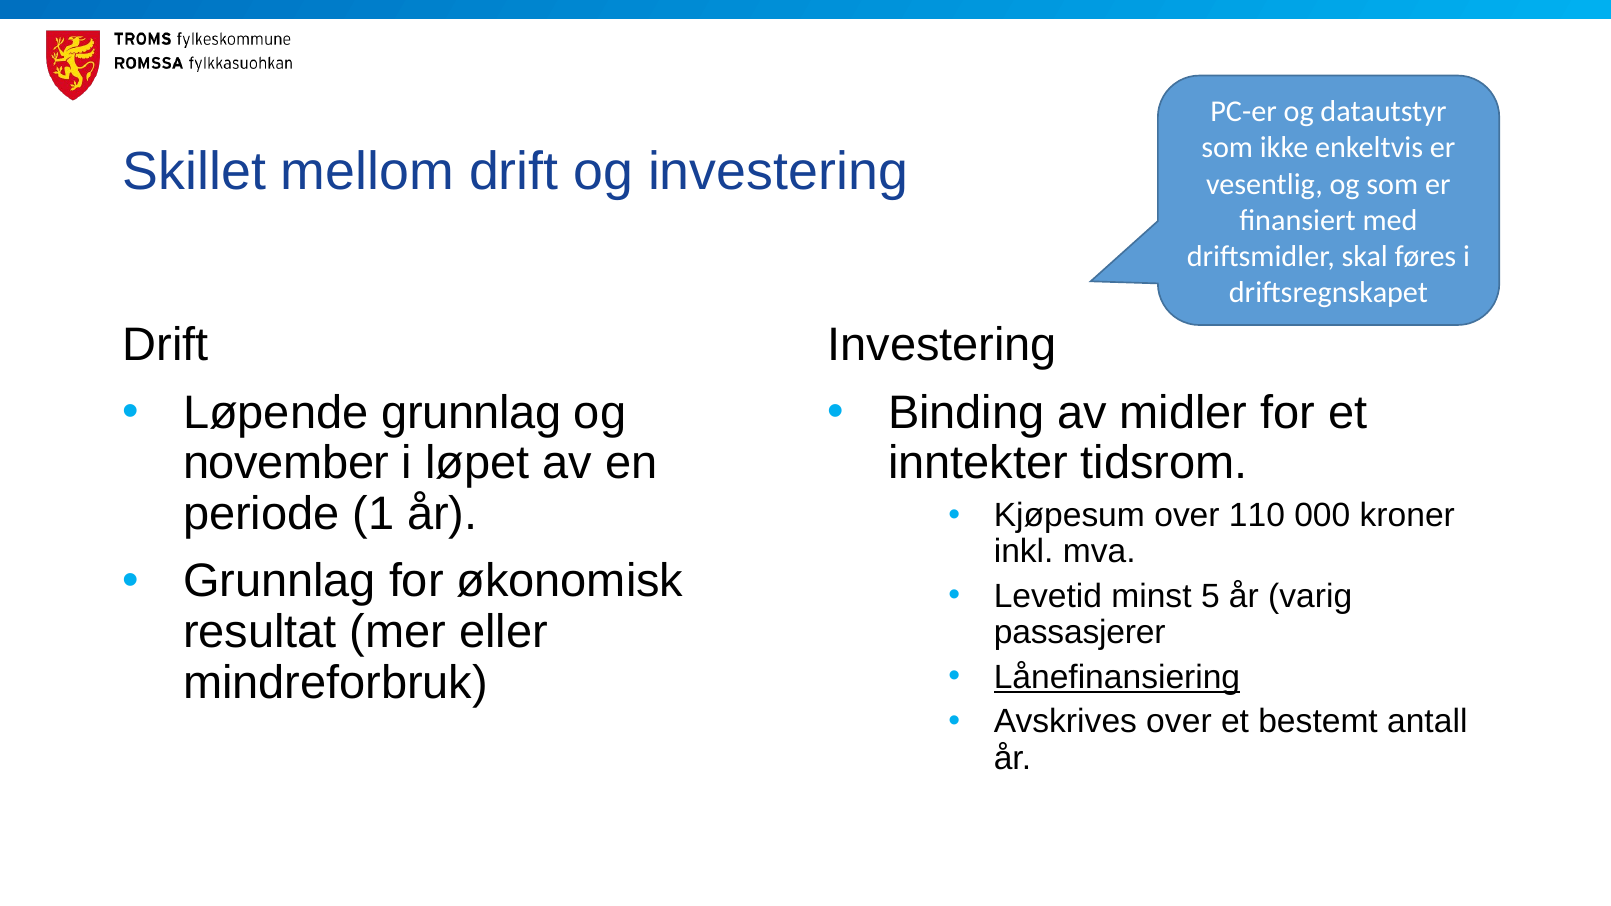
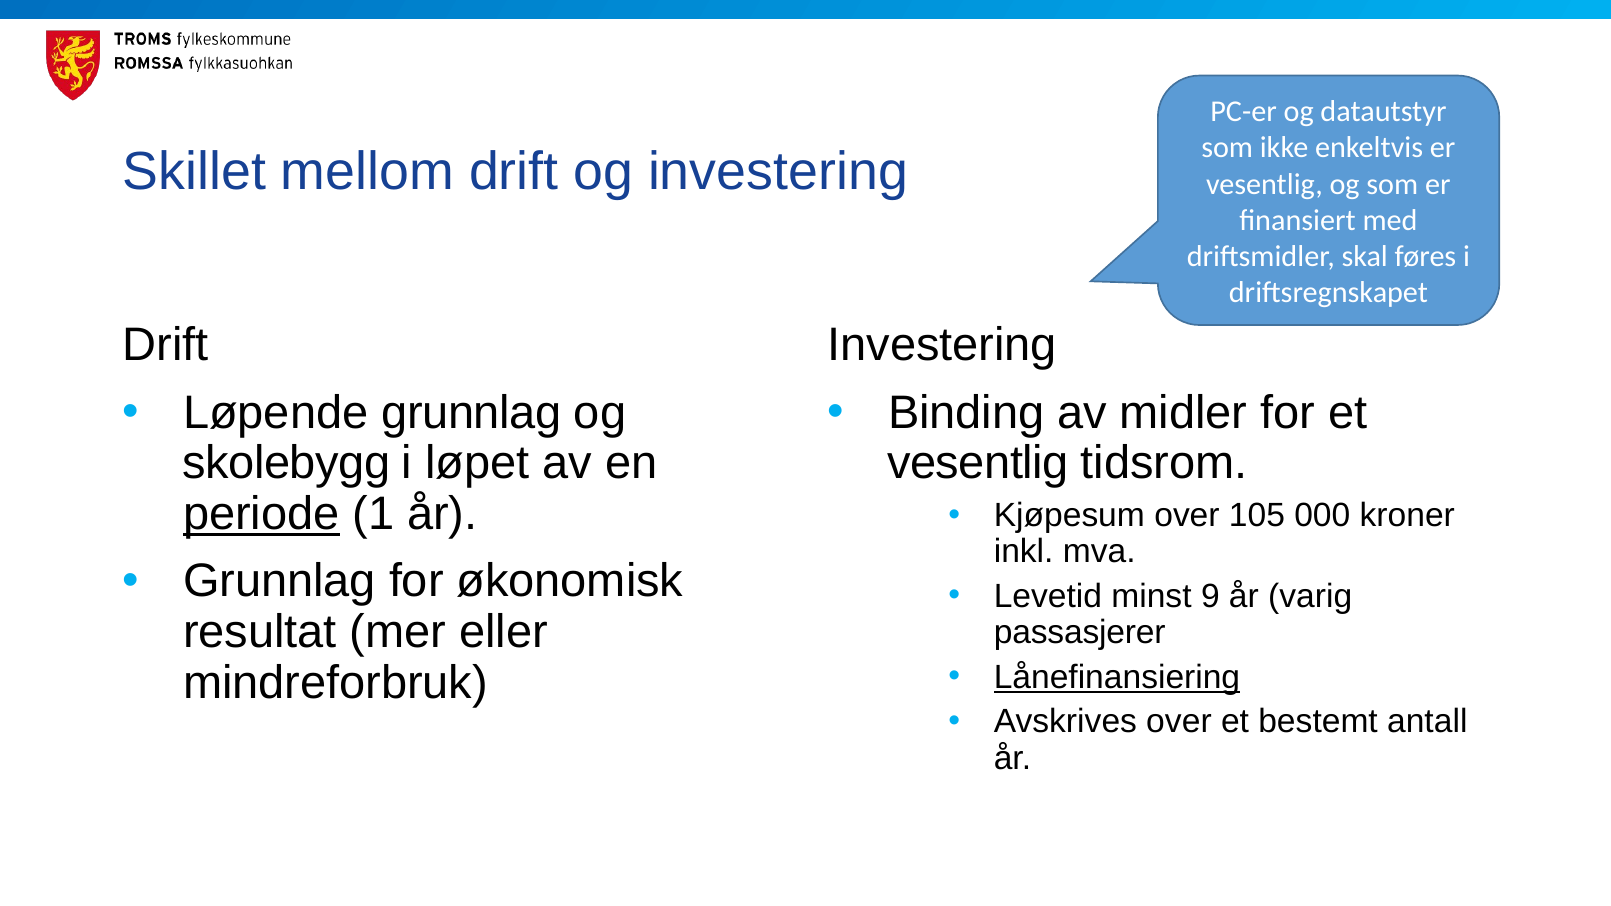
november: november -> skolebygg
inntekter at (978, 463): inntekter -> vesentlig
periode underline: none -> present
110: 110 -> 105
5: 5 -> 9
